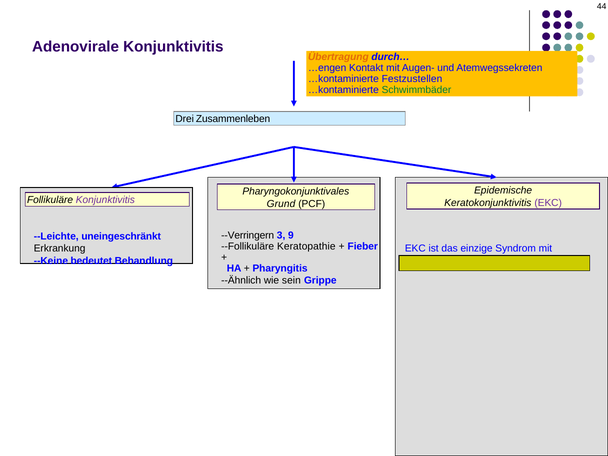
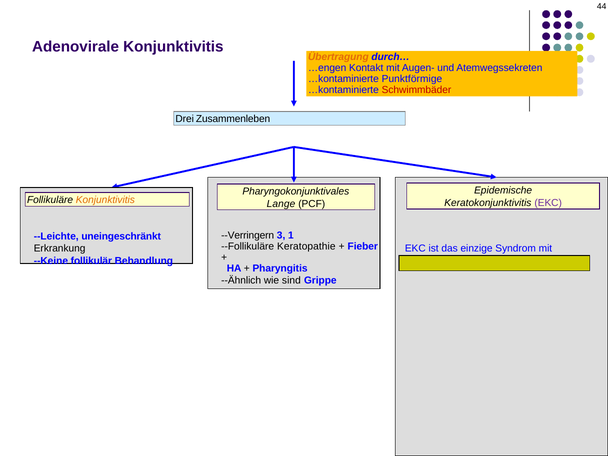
Festzustellen: Festzustellen -> Punktförmige
Schwimmbäder colour: green -> red
Konjunktivitis at (105, 200) colour: purple -> orange
Grund: Grund -> Lange
9: 9 -> 1
bedeutet: bedeutet -> follikulär
sein: sein -> sind
